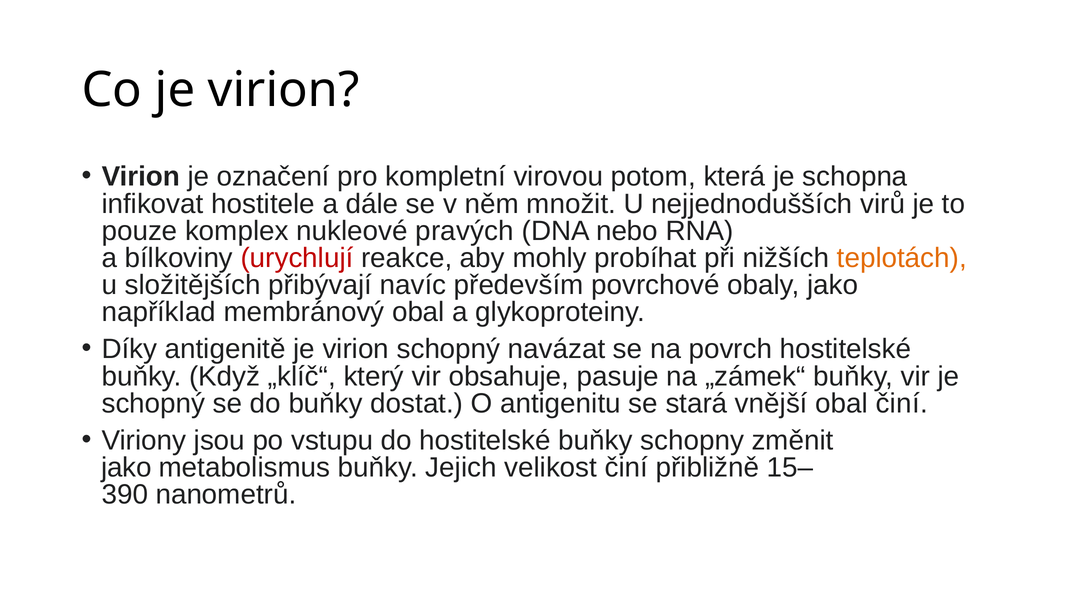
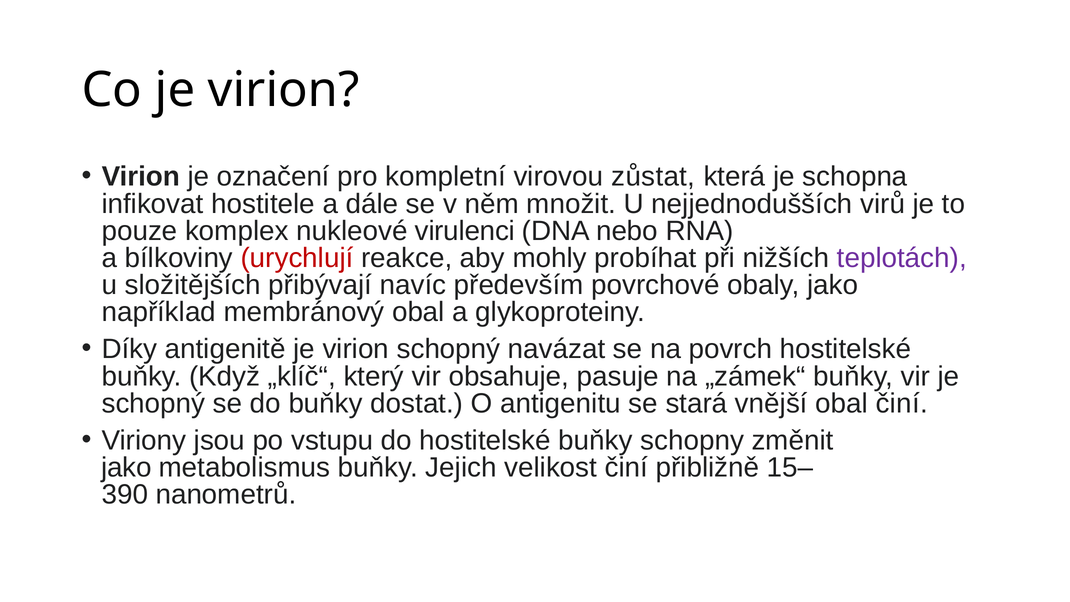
potom: potom -> zůstat
pravých: pravých -> virulenci
teplotách colour: orange -> purple
